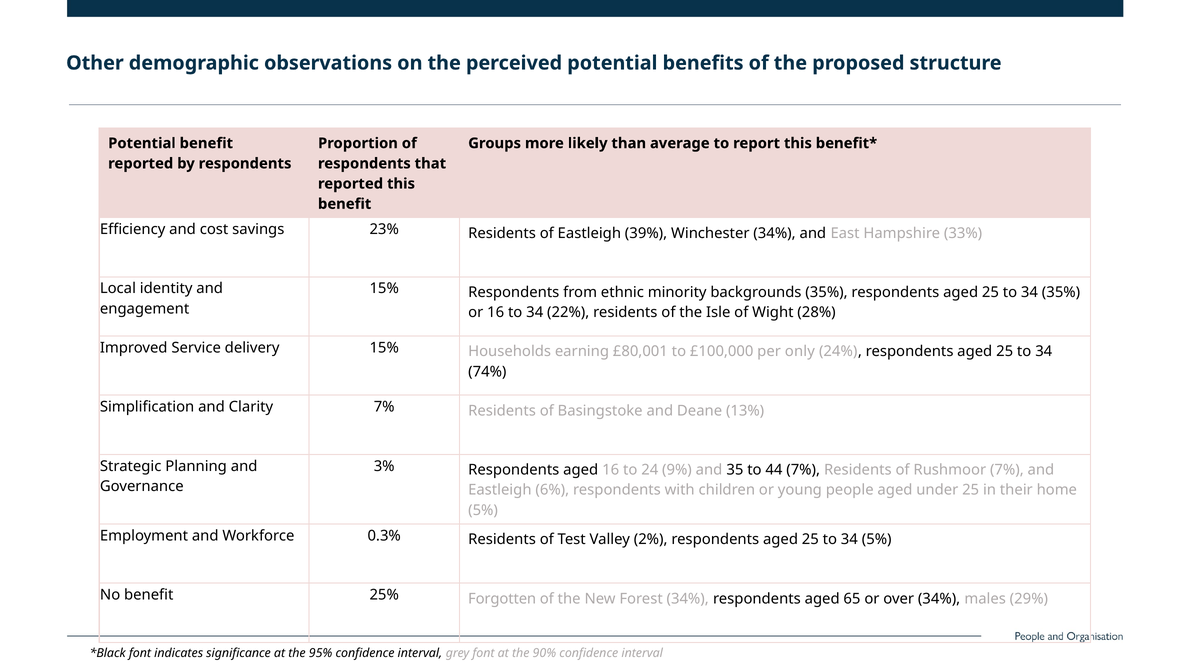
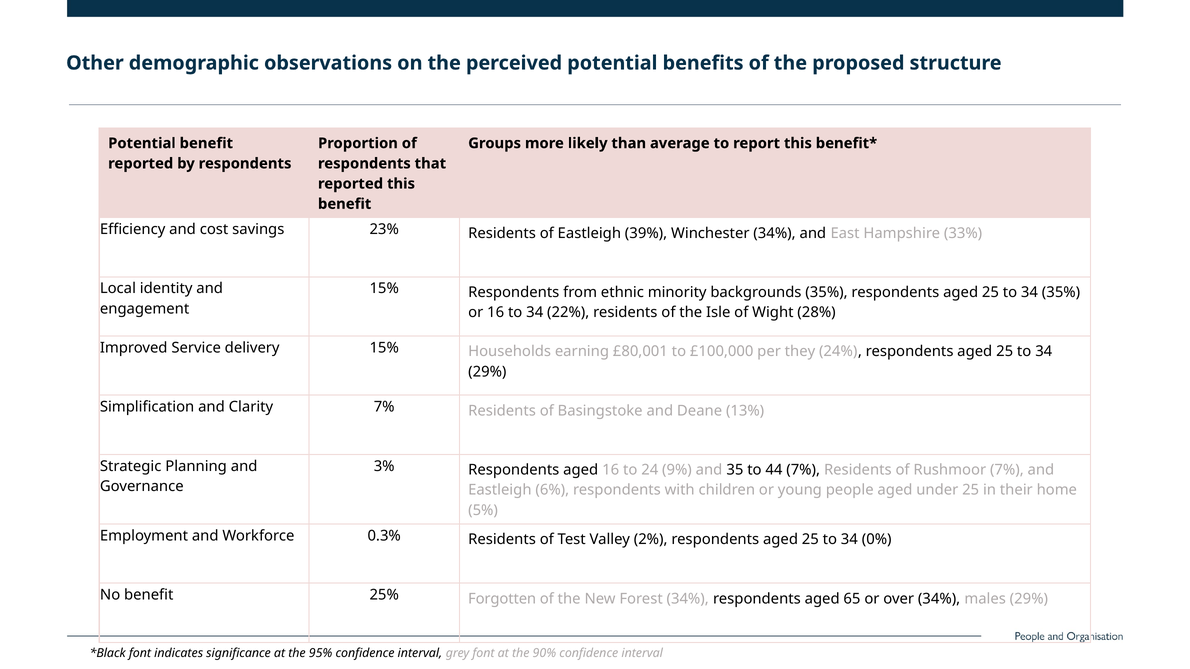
only: only -> they
74% at (487, 372): 74% -> 29%
34 5%: 5% -> 0%
